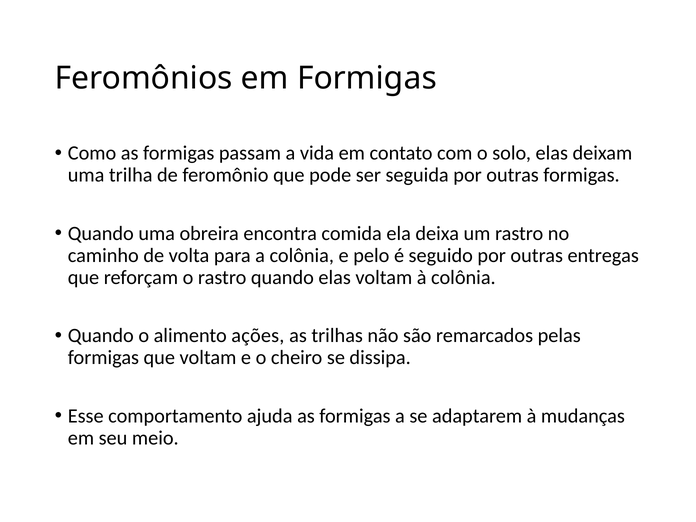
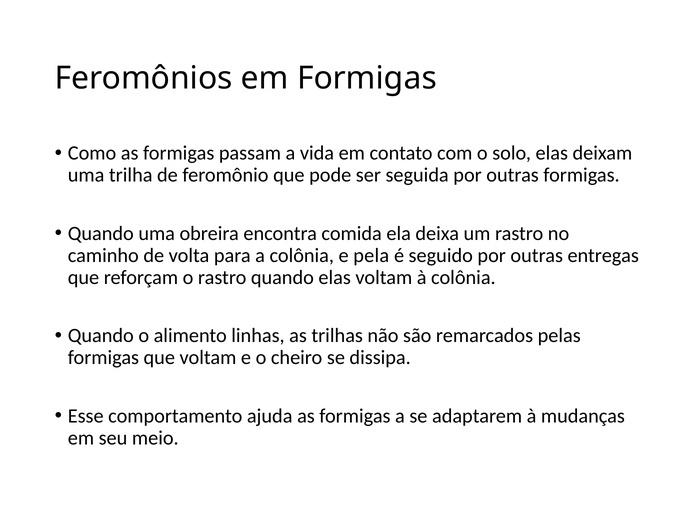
pelo: pelo -> pela
ações: ações -> linhas
